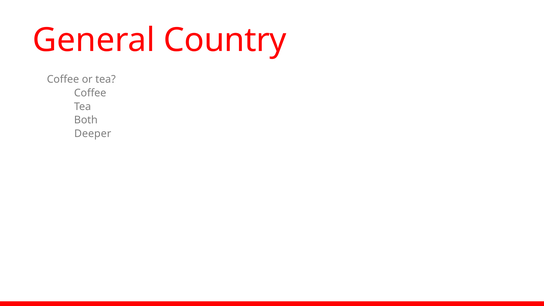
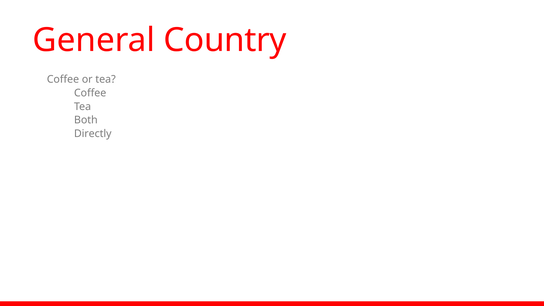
Deeper: Deeper -> Directly
